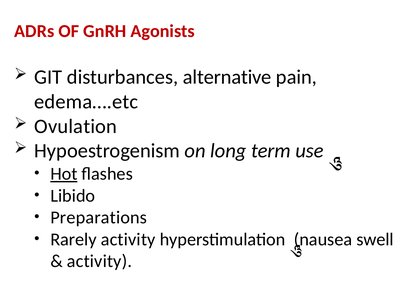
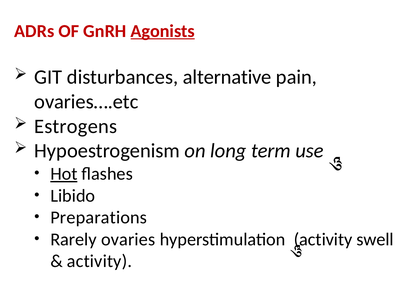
Agonists underline: none -> present
edema….etc: edema….etc -> ovaries….etc
Ovulation: Ovulation -> Estrogens
Rarely activity: activity -> ovaries
nausea at (323, 240): nausea -> activity
